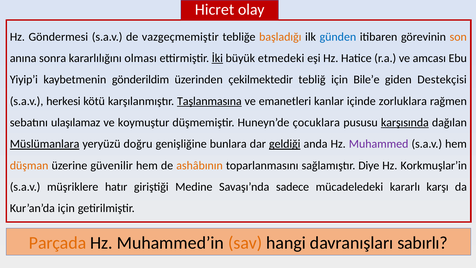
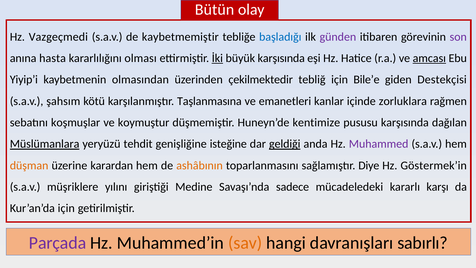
Hicret: Hicret -> Bütün
Göndermesi: Göndermesi -> Vazgeçmedi
vazgeçmemiştir: vazgeçmemiştir -> kaybetmemiştir
başladığı colour: orange -> blue
günden colour: blue -> purple
son colour: orange -> purple
sonra: sonra -> hasta
büyük etmedeki: etmedeki -> karşısında
amcası underline: none -> present
gönderildim: gönderildim -> olmasından
herkesi: herkesi -> şahsım
Taşlanmasına underline: present -> none
ulaşılamaz: ulaşılamaz -> koşmuşlar
çocuklara: çocuklara -> kentimize
karşısında at (405, 122) underline: present -> none
doğru: doğru -> tehdit
bunlara: bunlara -> isteğine
güvenilir: güvenilir -> karardan
Korkmuşlar’in: Korkmuşlar’in -> Göstermek’in
hatır: hatır -> yılını
Parçada colour: orange -> purple
